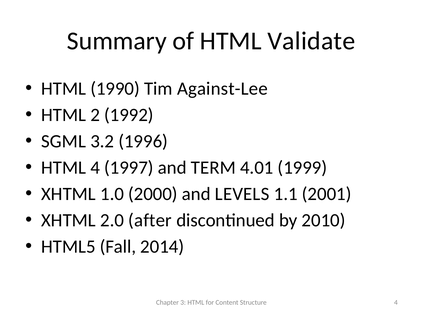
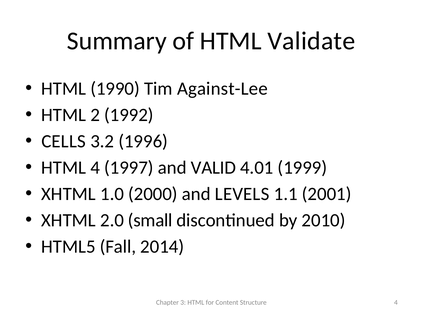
SGML: SGML -> CELLS
TERM: TERM -> VALID
after: after -> small
